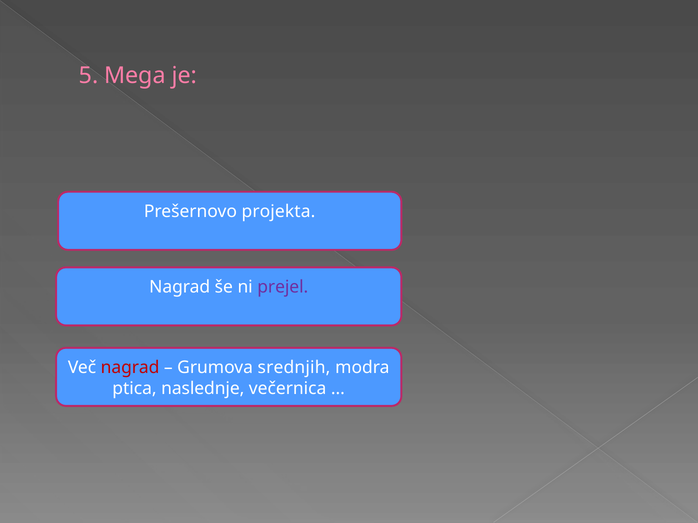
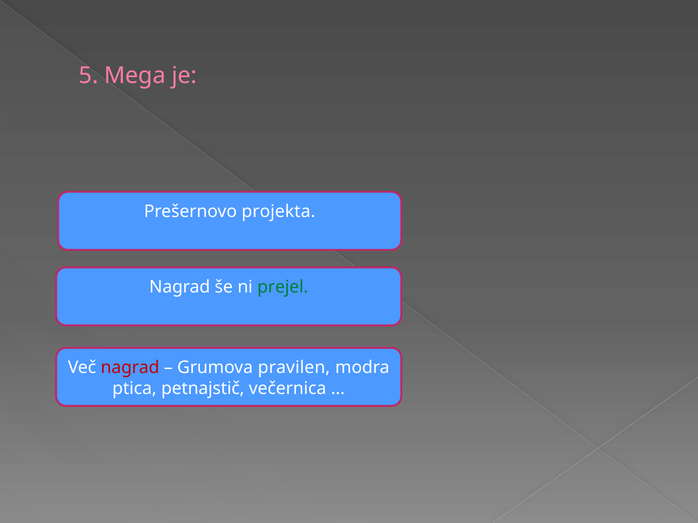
prejel colour: purple -> green
srednjih: srednjih -> pravilen
naslednje: naslednje -> petnajstič
